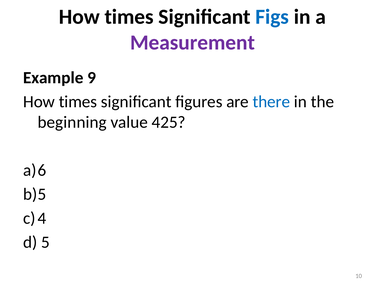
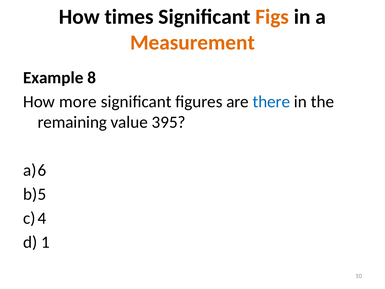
Figs colour: blue -> orange
Measurement colour: purple -> orange
9: 9 -> 8
times at (78, 102): times -> more
beginning: beginning -> remaining
425: 425 -> 395
5: 5 -> 1
